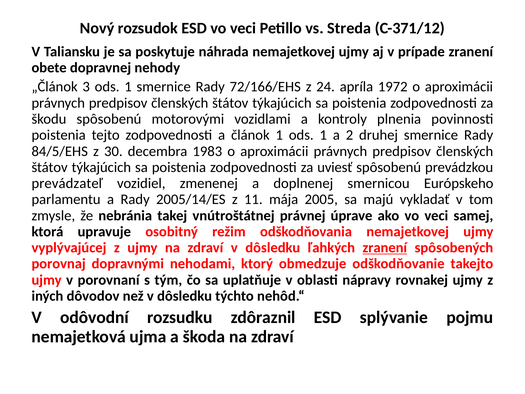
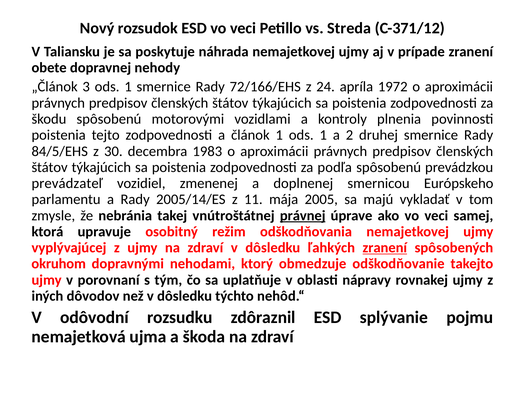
uviesť: uviesť -> podľa
právnej underline: none -> present
porovnaj: porovnaj -> okruhom
